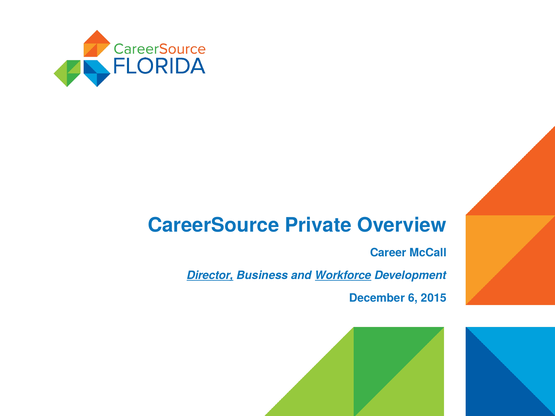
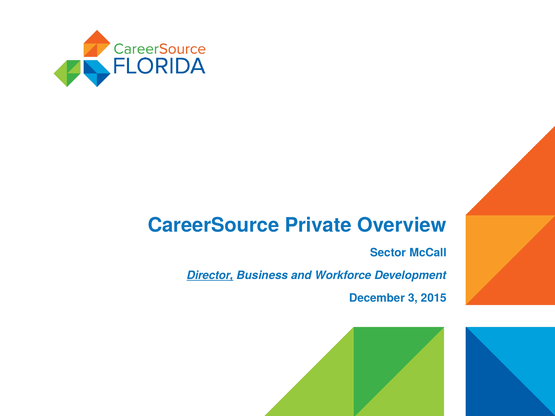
Career: Career -> Sector
Workforce underline: present -> none
6: 6 -> 3
